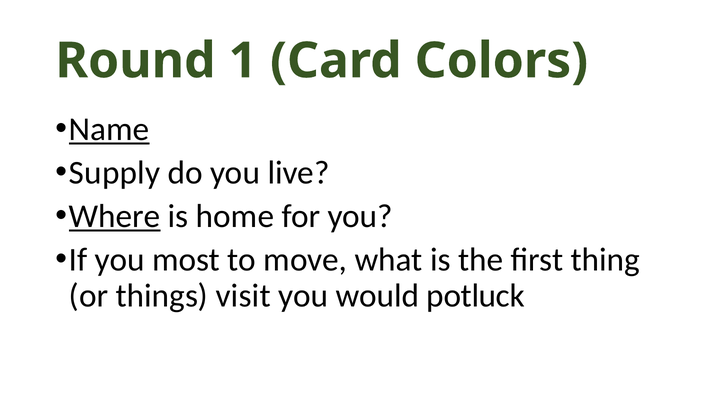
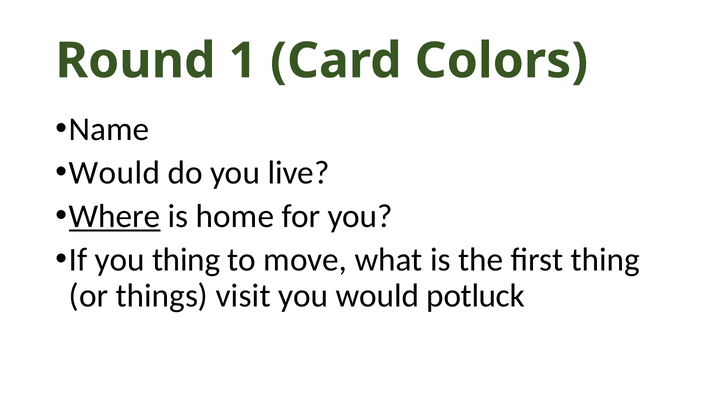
Name underline: present -> none
Supply at (115, 173): Supply -> Would
you most: most -> thing
